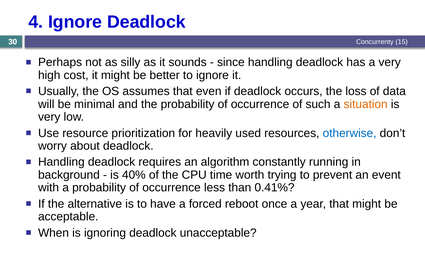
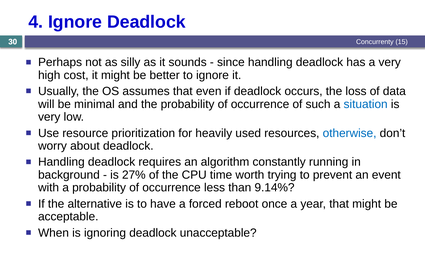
situation colour: orange -> blue
40%: 40% -> 27%
0.41%: 0.41% -> 9.14%
